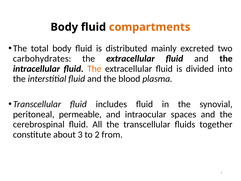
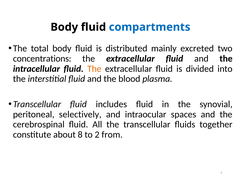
compartments colour: orange -> blue
carbohydrates: carbohydrates -> concentrations
permeable: permeable -> selectively
3: 3 -> 8
